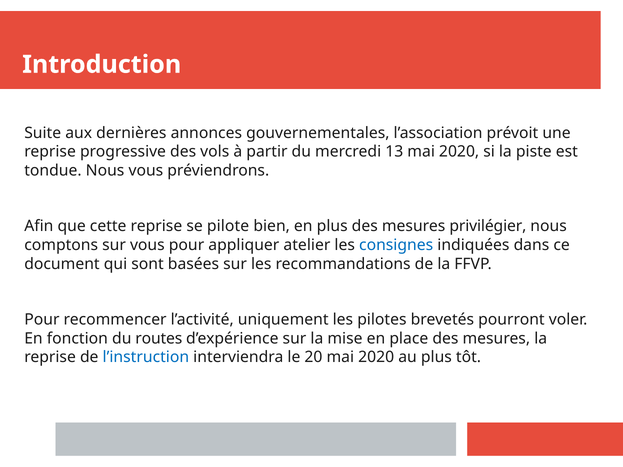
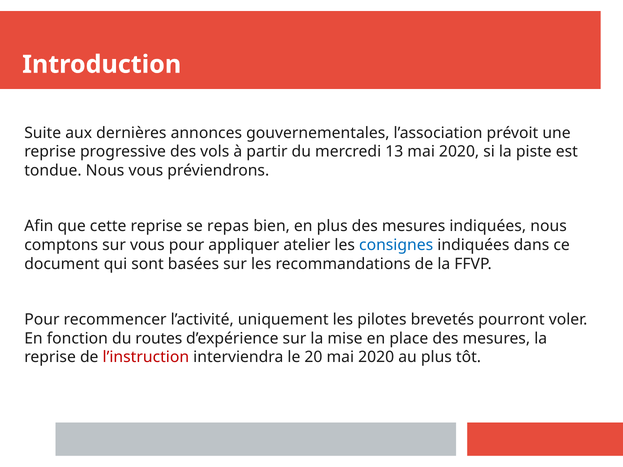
pilote: pilote -> repas
mesures privilégier: privilégier -> indiquées
l’instruction colour: blue -> red
